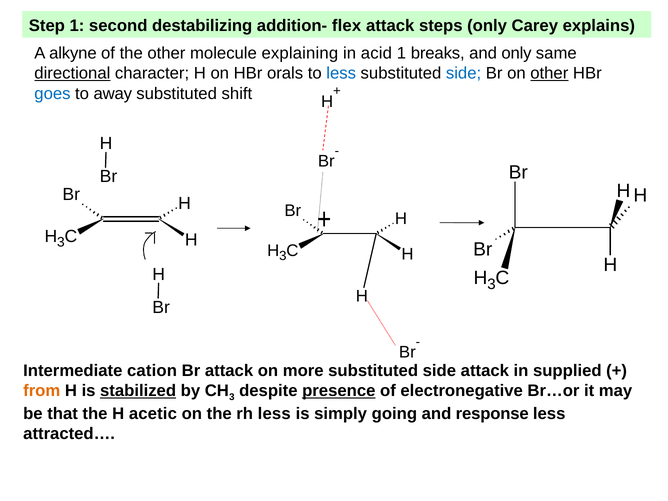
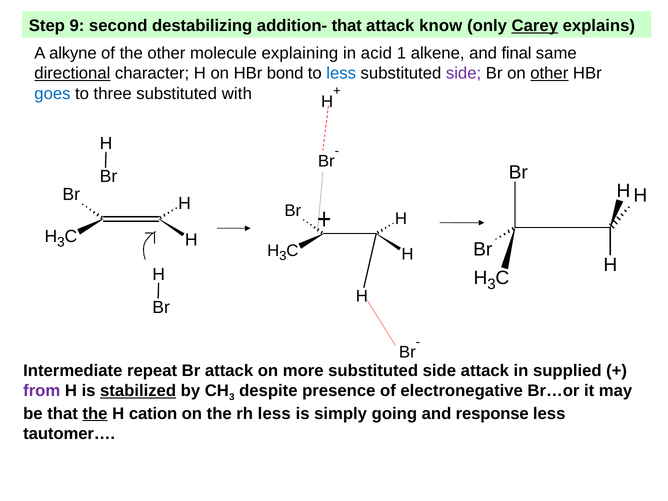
Step 1: 1 -> 9
addition- flex: flex -> that
steps: steps -> know
Carey underline: none -> present
breaks: breaks -> alkene
and only: only -> final
orals: orals -> bond
side at (464, 73) colour: blue -> purple
away: away -> three
shift: shift -> with
cation: cation -> repeat
from colour: orange -> purple
presence underline: present -> none
the at (95, 414) underline: none -> present
acetic: acetic -> cation
attracted…: attracted… -> tautomer…
